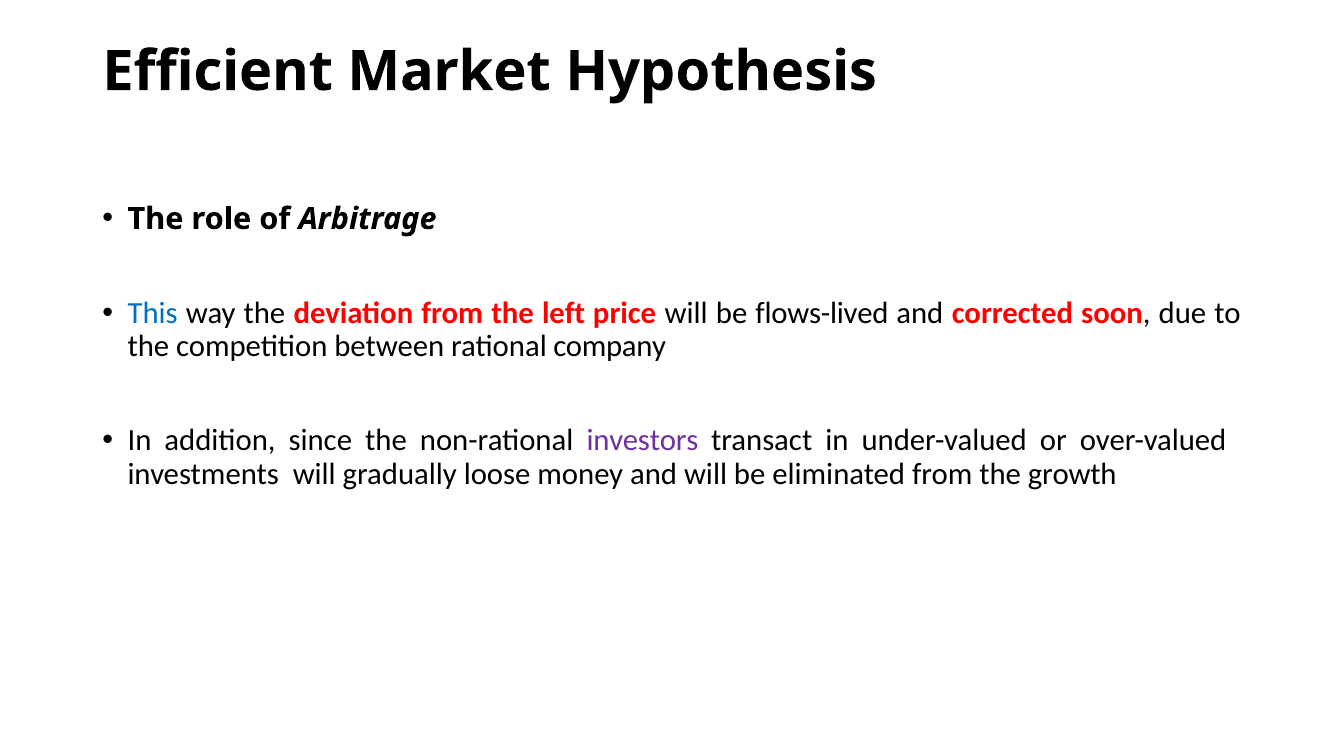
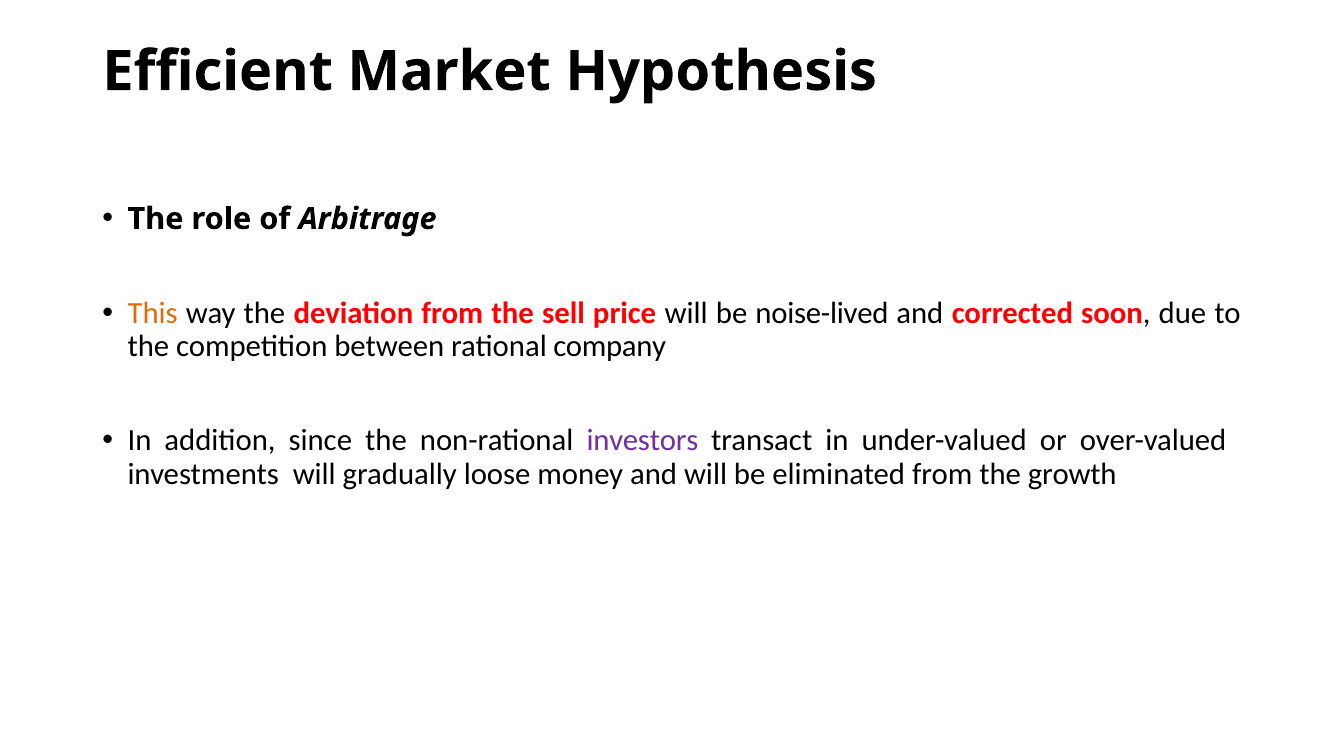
This colour: blue -> orange
left: left -> sell
flows-lived: flows-lived -> noise-lived
